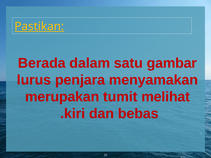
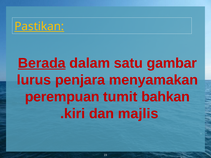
Berada underline: none -> present
merupakan: merupakan -> perempuan
melihat: melihat -> bahkan
bebas: bebas -> majlis
